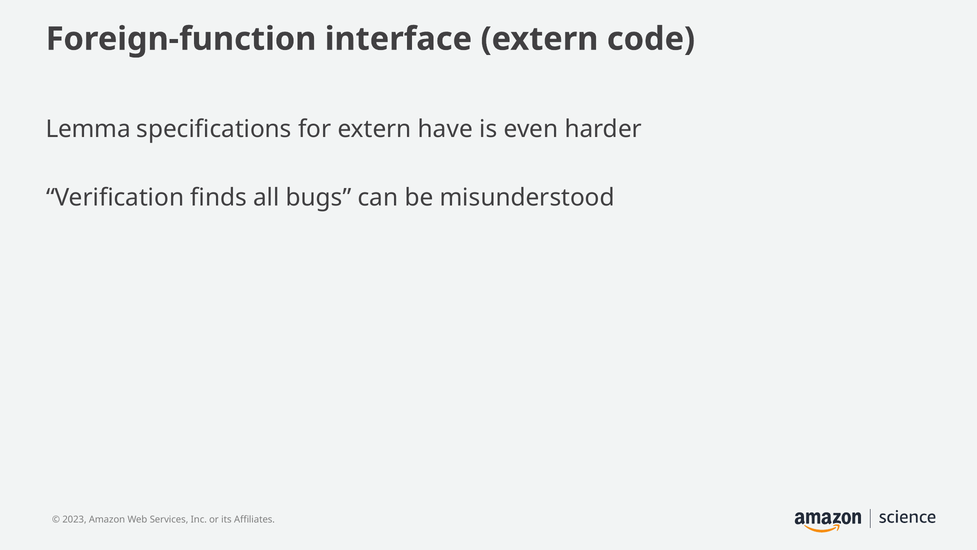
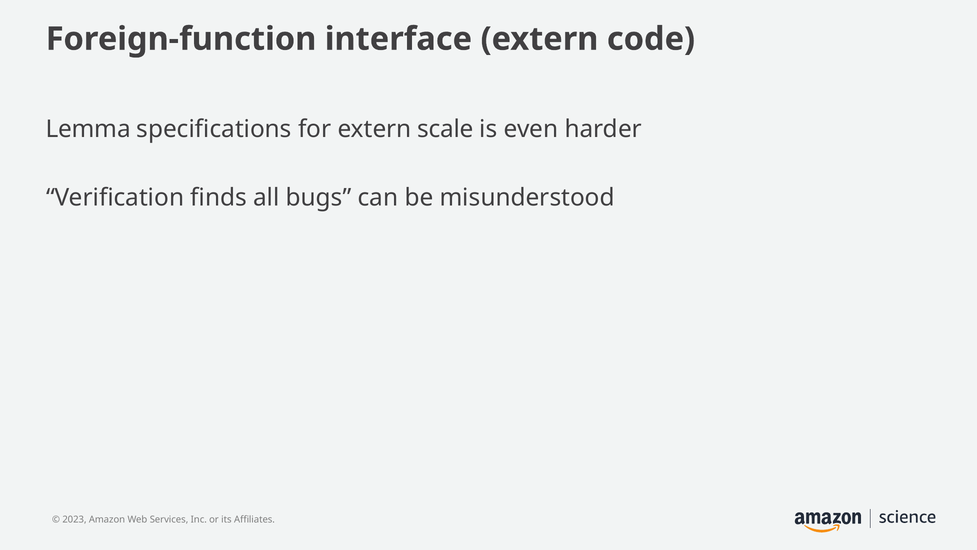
have: have -> scale
